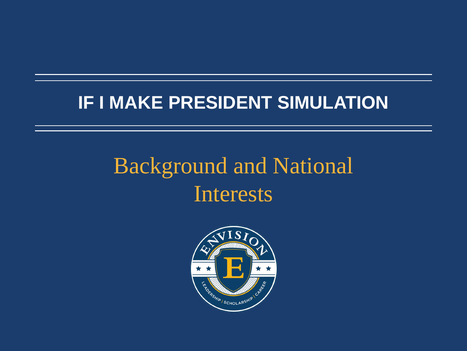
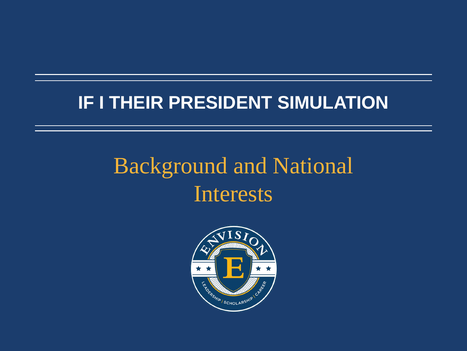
MAKE: MAKE -> THEIR
